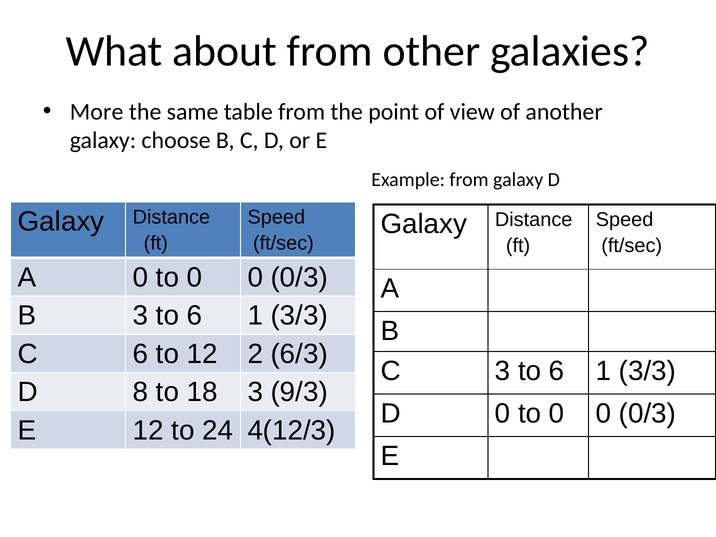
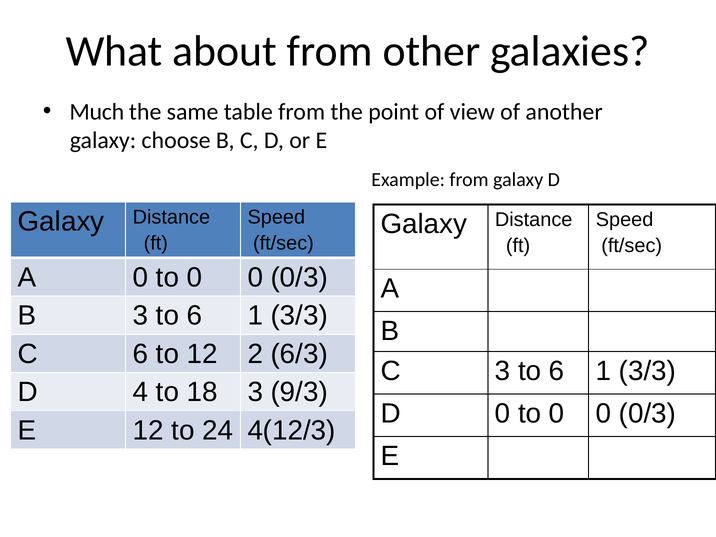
More: More -> Much
8: 8 -> 4
